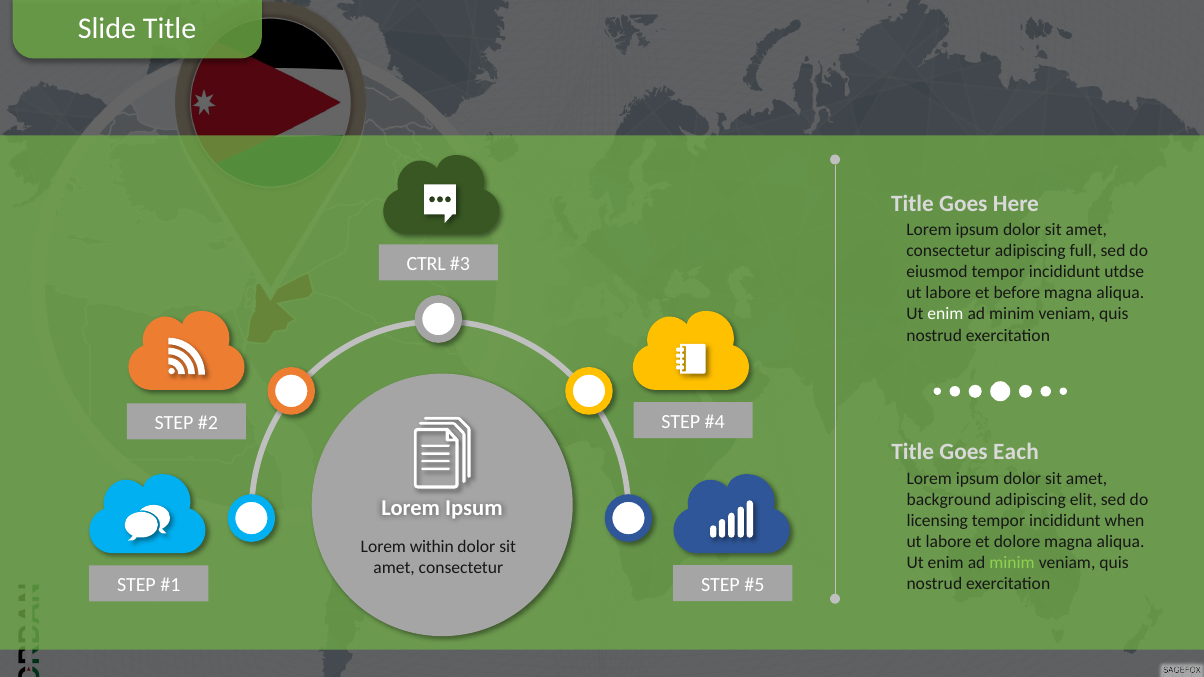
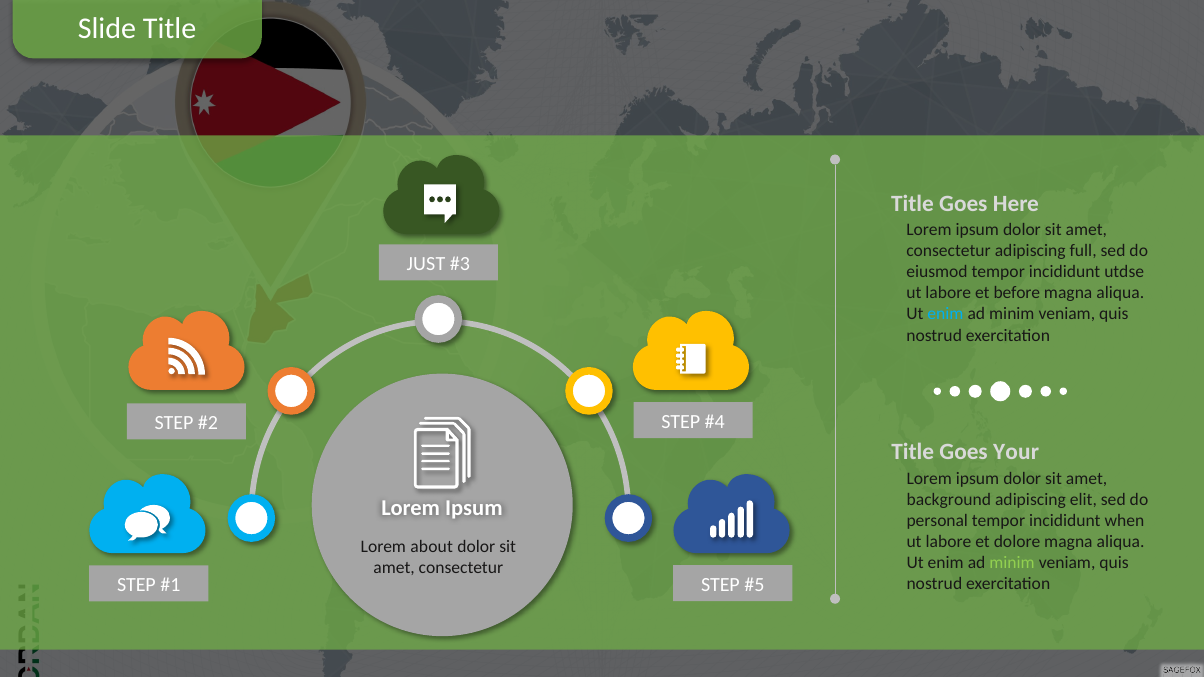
CTRL: CTRL -> JUST
enim at (945, 314) colour: white -> light blue
Each: Each -> Your
licensing: licensing -> personal
within: within -> about
